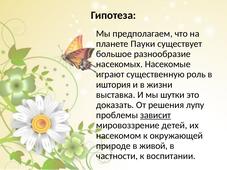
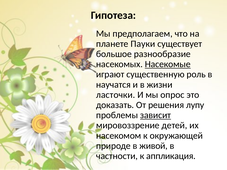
Насекомые underline: none -> present
иштория: иштория -> научатся
выставка: выставка -> ласточки
шутки: шутки -> опрос
воспитании: воспитании -> аппликация
